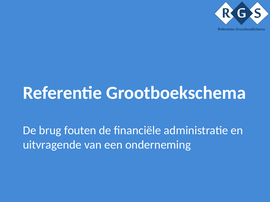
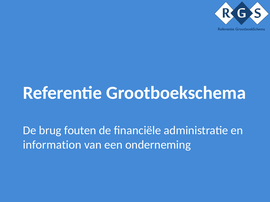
uitvragende: uitvragende -> information
